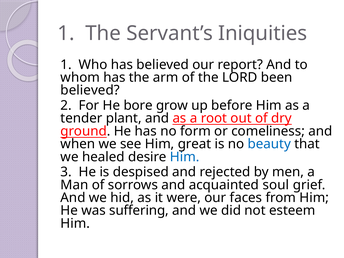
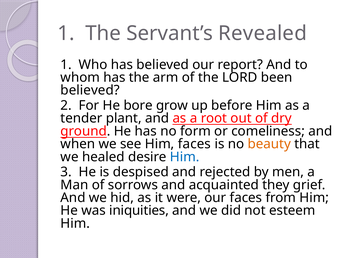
Iniquities: Iniquities -> Revealed
Him great: great -> faces
beauty colour: blue -> orange
soul: soul -> they
suffering: suffering -> iniquities
